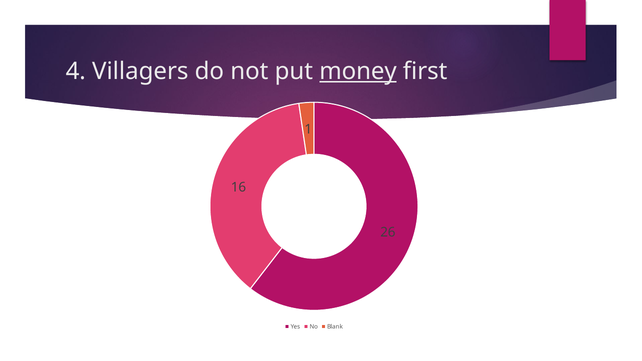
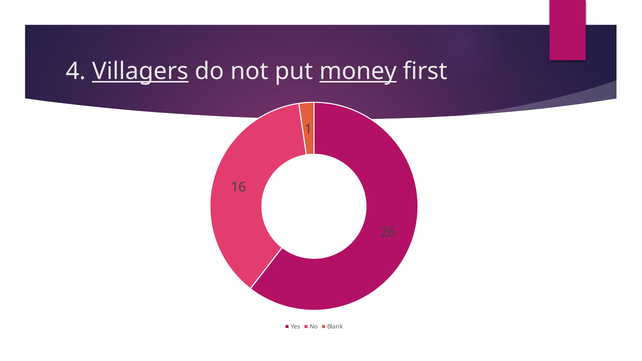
Villagers underline: none -> present
